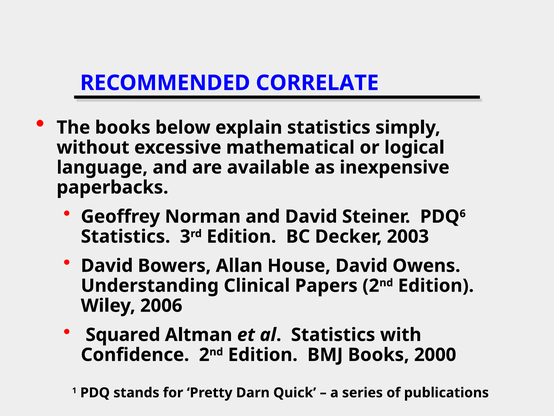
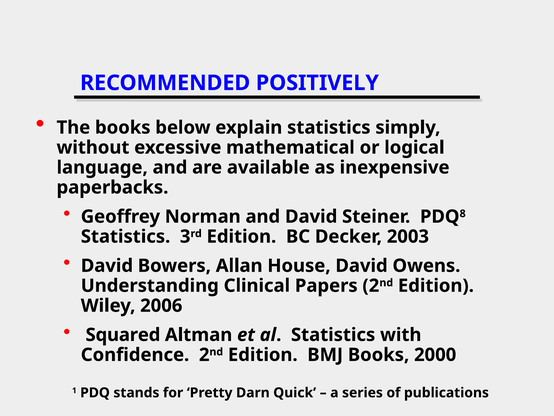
CORRELATE: CORRELATE -> POSITIVELY
6: 6 -> 8
